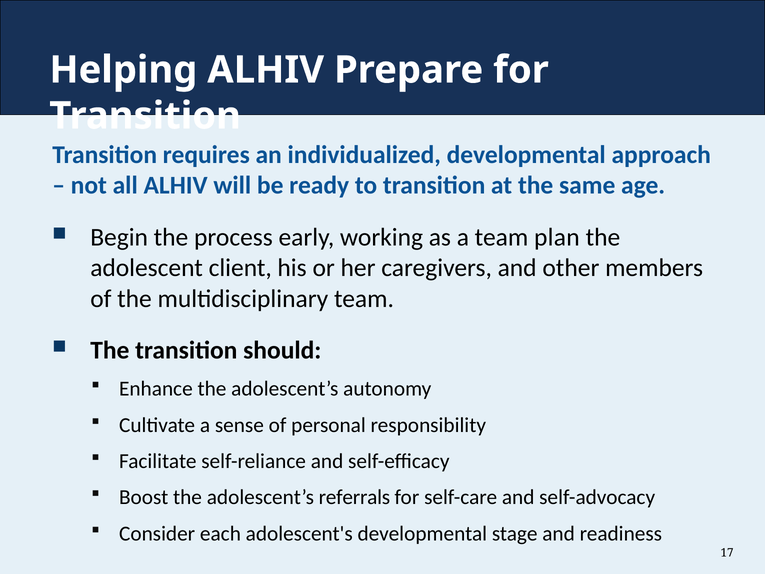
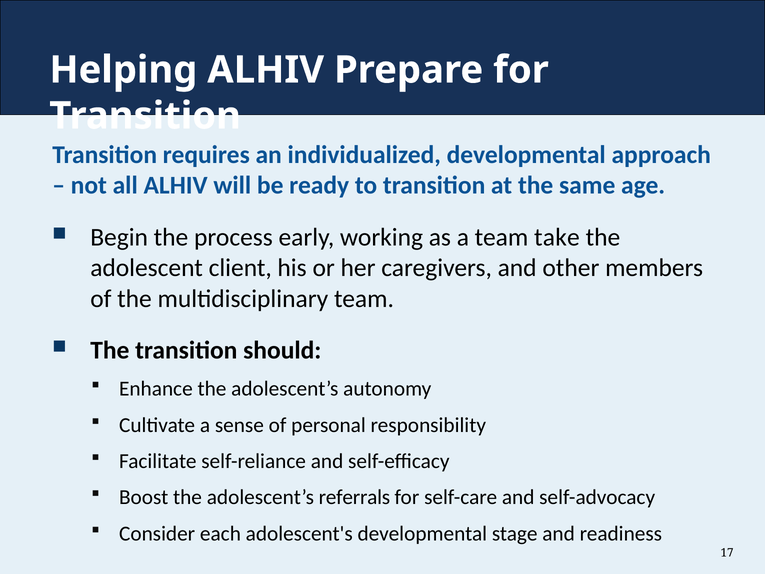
plan: plan -> take
